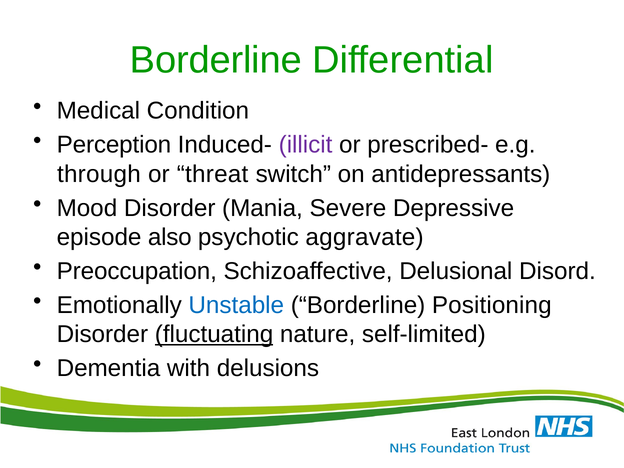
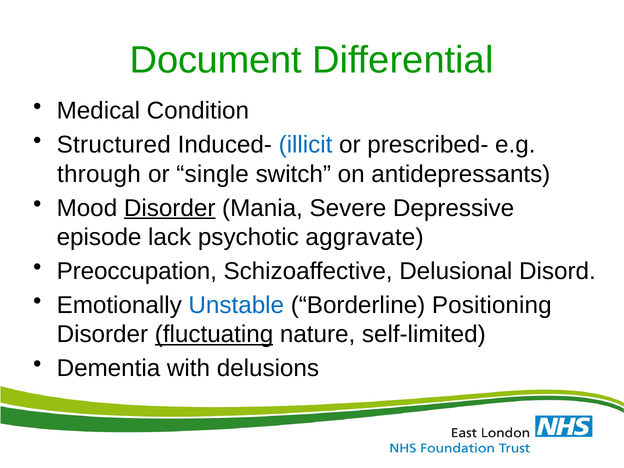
Borderline at (216, 60): Borderline -> Document
Perception: Perception -> Structured
illicit colour: purple -> blue
threat: threat -> single
Disorder at (170, 208) underline: none -> present
also: also -> lack
